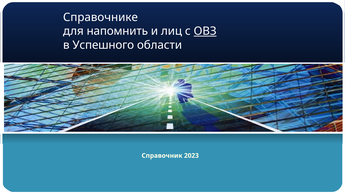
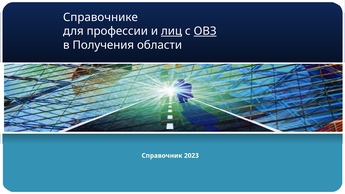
напомнить: напомнить -> профессии
лиц underline: none -> present
Успешного: Успешного -> Получения
